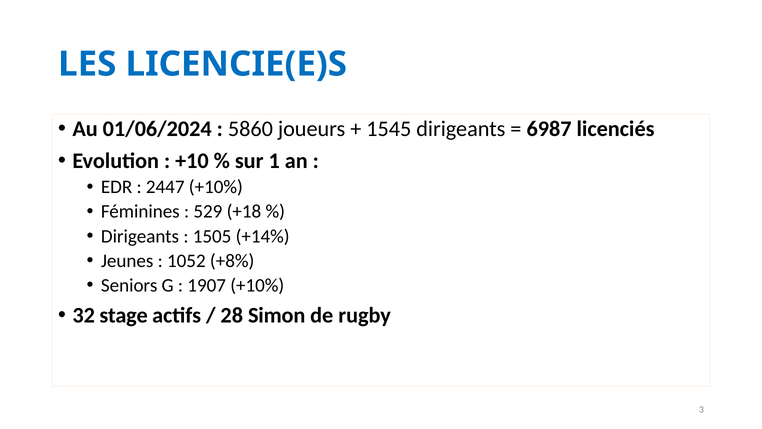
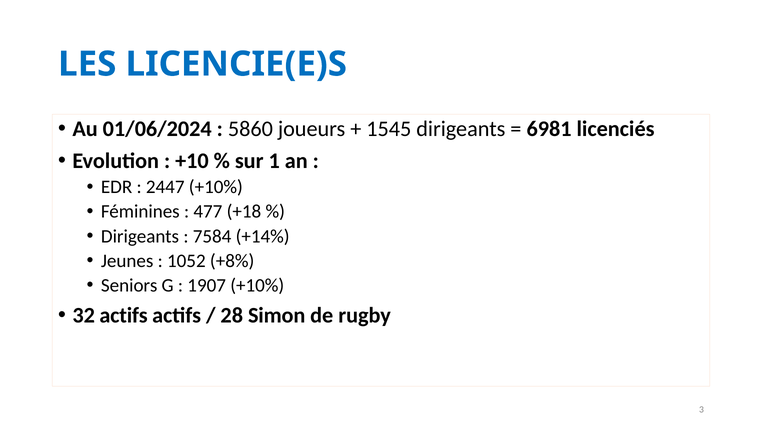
6987: 6987 -> 6981
529: 529 -> 477
1505: 1505 -> 7584
32 stage: stage -> actifs
